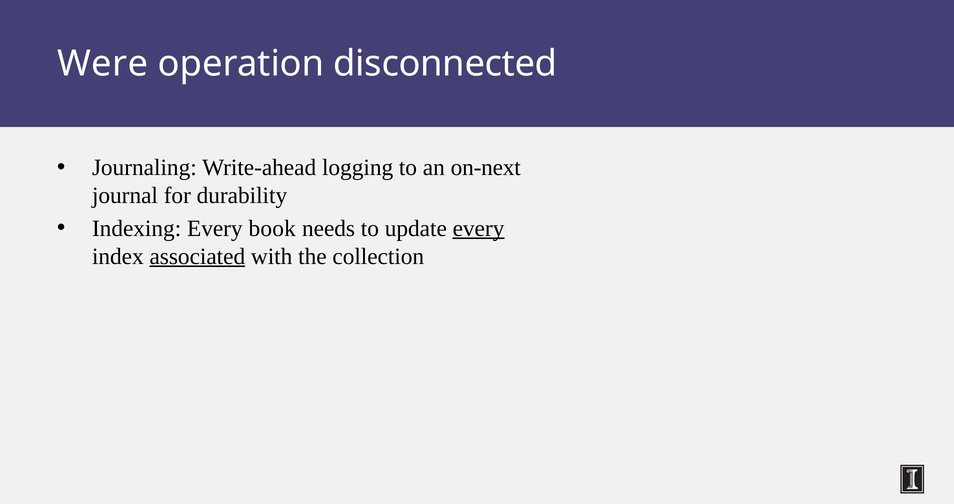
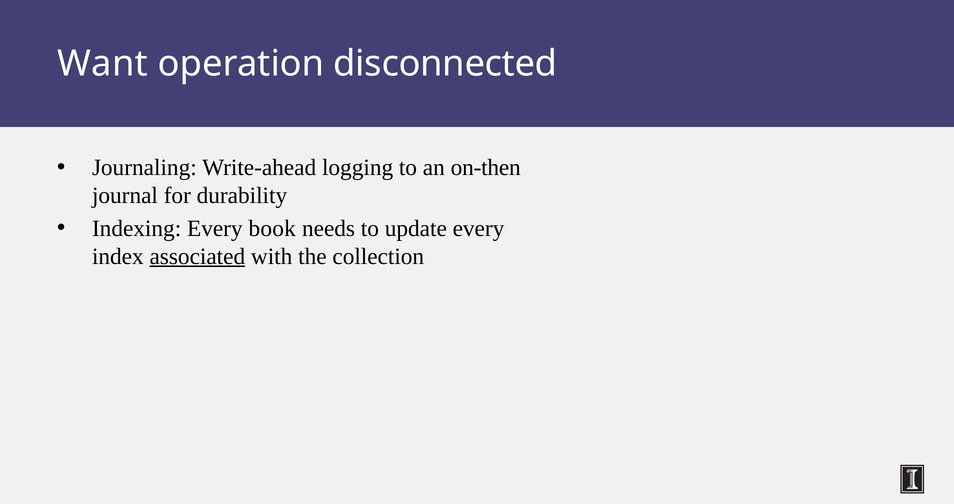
Were: Were -> Want
on-next: on-next -> on-then
every at (478, 228) underline: present -> none
